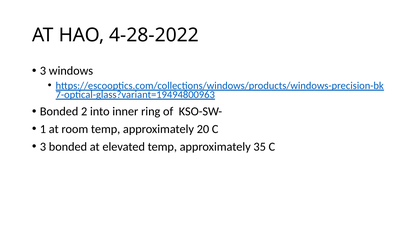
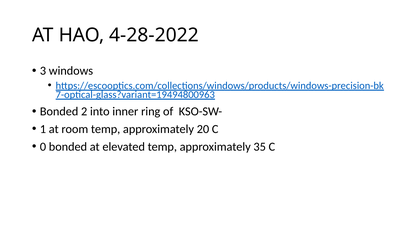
3 at (43, 147): 3 -> 0
